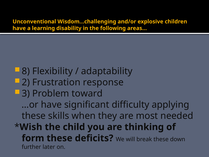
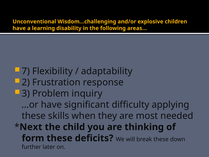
8: 8 -> 7
toward: toward -> inquiry
Wish: Wish -> Next
